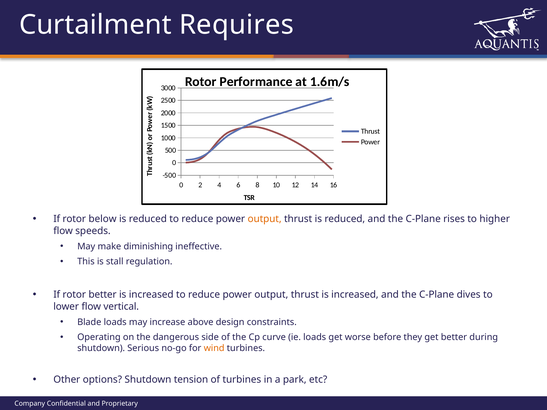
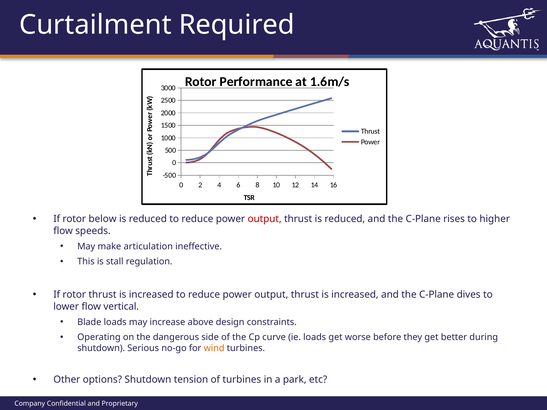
Requires: Requires -> Required
output at (265, 219) colour: orange -> red
diminishing: diminishing -> articulation
rotor better: better -> thrust
